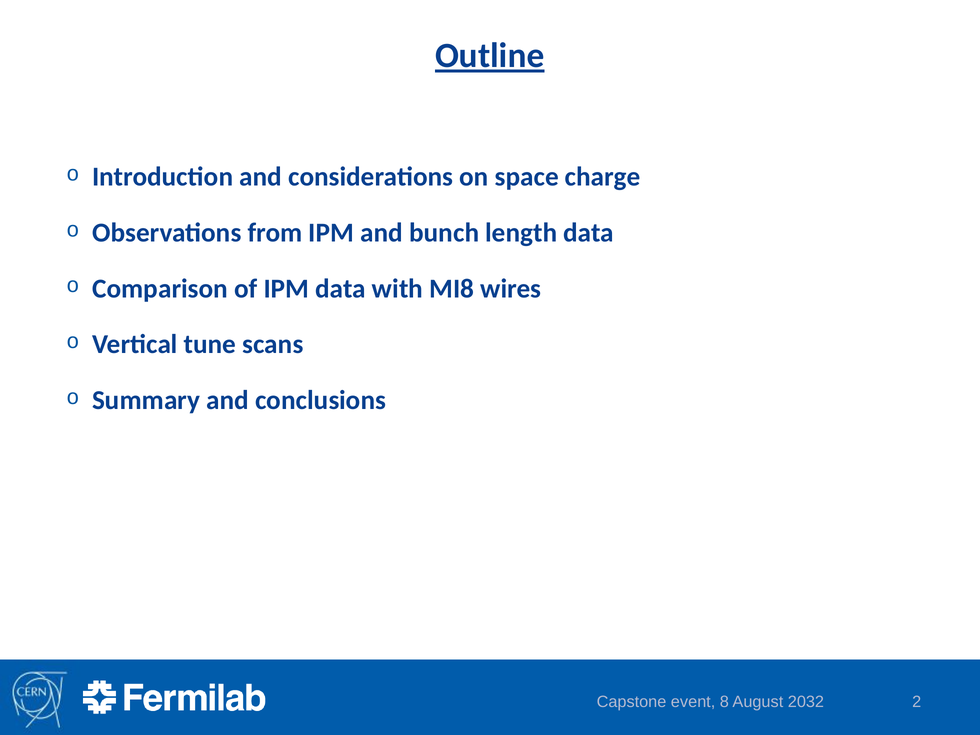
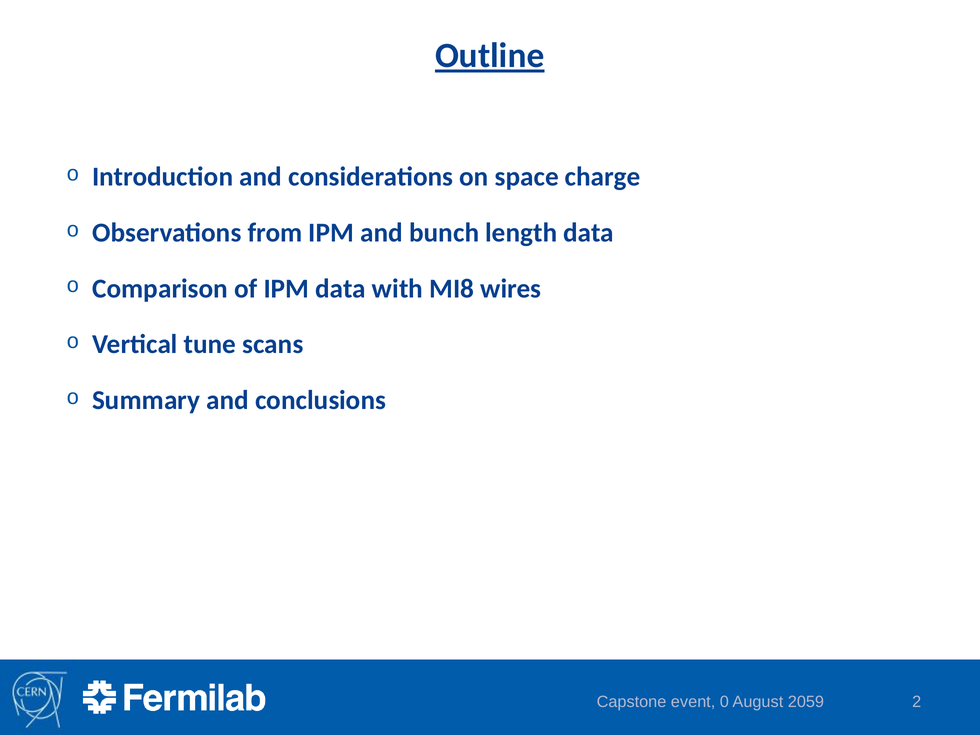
8: 8 -> 0
2032: 2032 -> 2059
